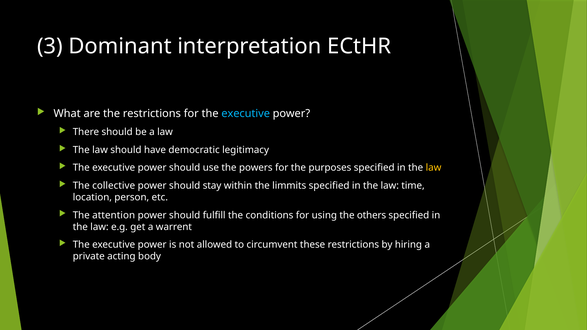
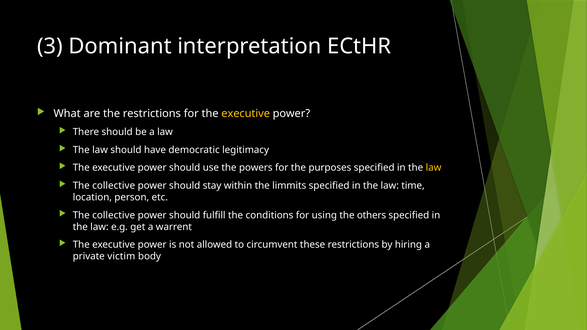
executive at (246, 114) colour: light blue -> yellow
attention at (114, 215): attention -> collective
acting: acting -> victim
